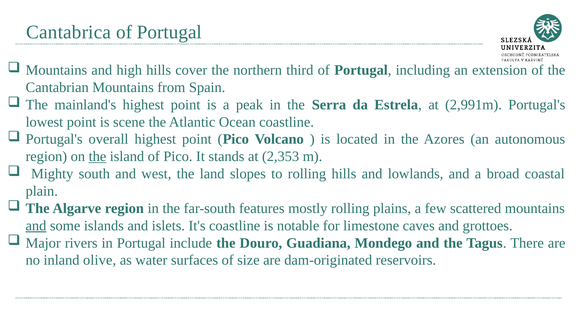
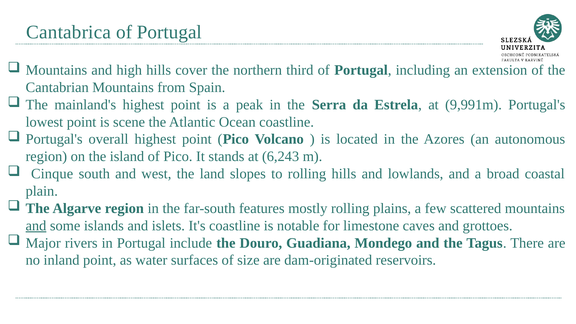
2,991m: 2,991m -> 9,991m
the at (97, 157) underline: present -> none
2,353: 2,353 -> 6,243
Mighty: Mighty -> Cinque
inland olive: olive -> point
